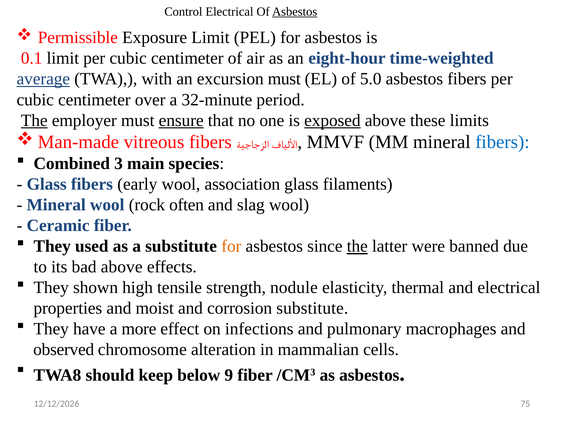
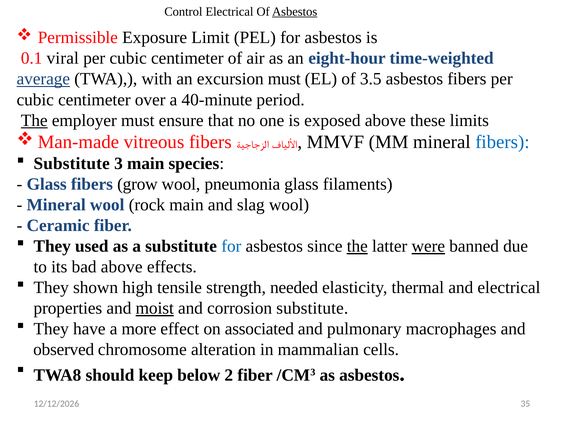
0.1 limit: limit -> viral
5.0: 5.0 -> 3.5
32-minute: 32-minute -> 40-minute
ensure underline: present -> none
exposed underline: present -> none
Combined at (72, 164): Combined -> Substitute
early: early -> grow
association: association -> pneumonia
rock often: often -> main
for at (231, 246) colour: orange -> blue
were underline: none -> present
nodule: nodule -> needed
moist underline: none -> present
infections: infections -> associated
9: 9 -> 2
75: 75 -> 35
